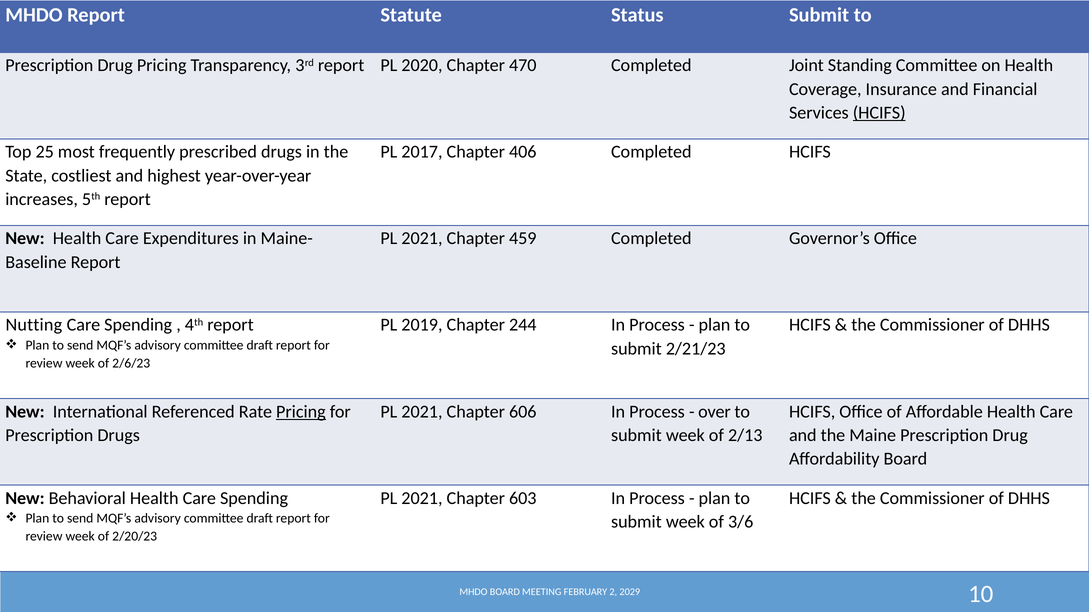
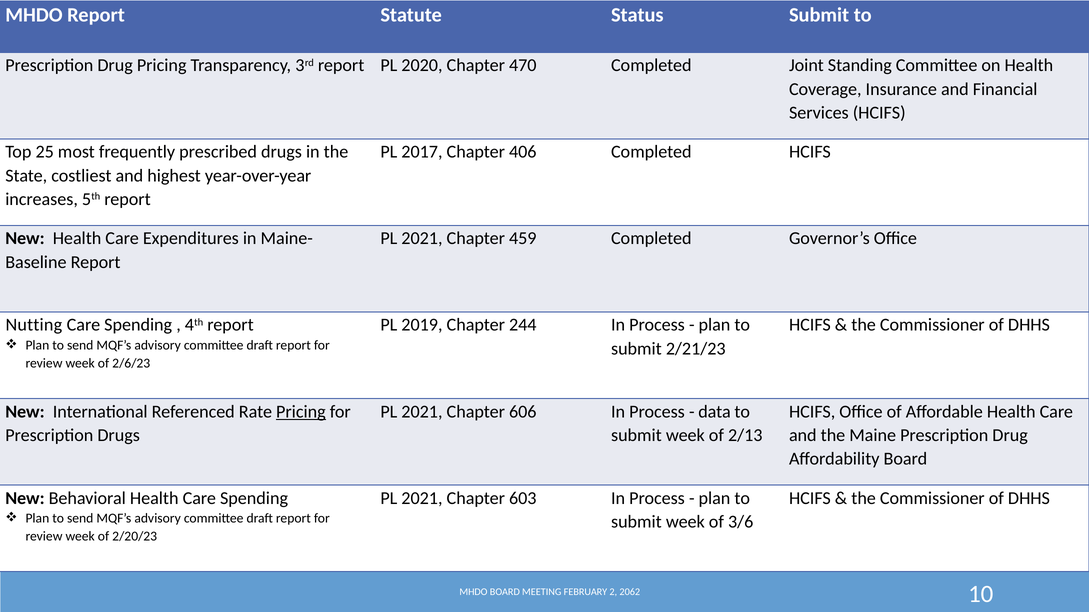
HCIFS at (879, 113) underline: present -> none
over: over -> data
2029: 2029 -> 2062
